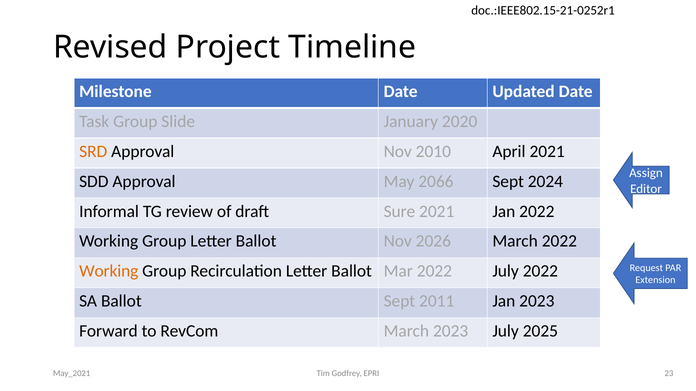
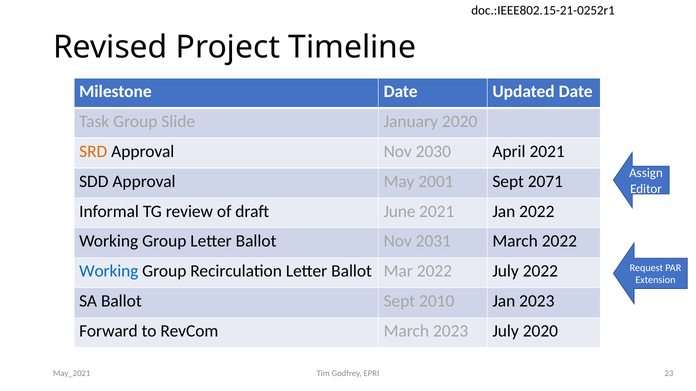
2010: 2010 -> 2030
2066: 2066 -> 2001
2024: 2024 -> 2071
Sure: Sure -> June
2026: 2026 -> 2031
Working at (109, 271) colour: orange -> blue
2011: 2011 -> 2010
July 2025: 2025 -> 2020
